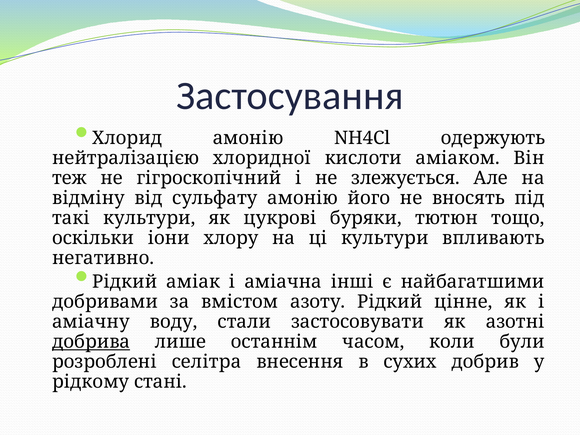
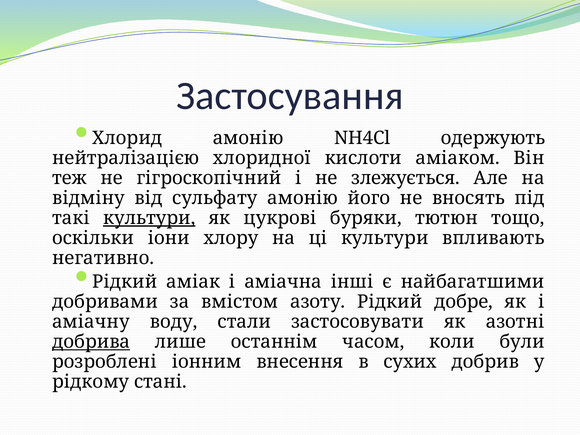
культури at (149, 218) underline: none -> present
цінне: цінне -> добре
селітра: селітра -> іонним
